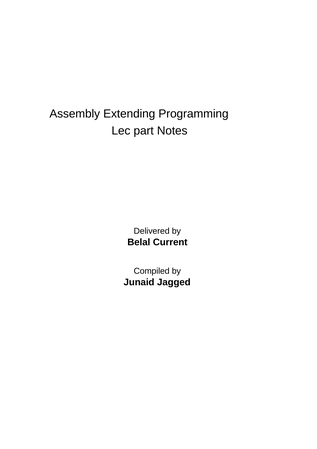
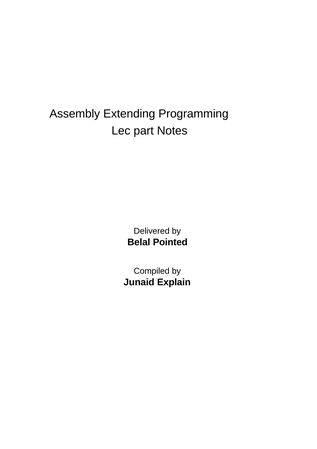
Current: Current -> Pointed
Jagged: Jagged -> Explain
